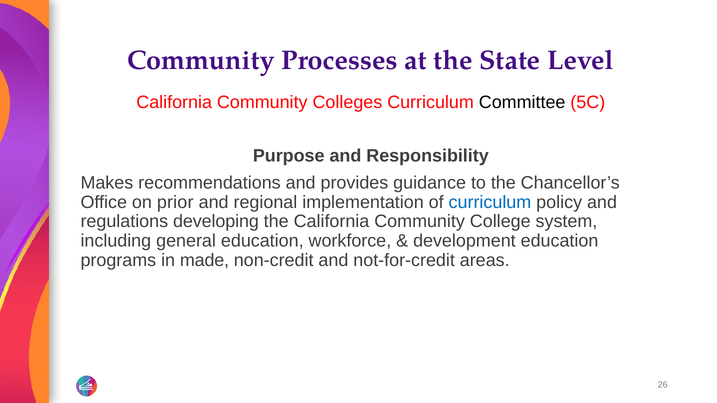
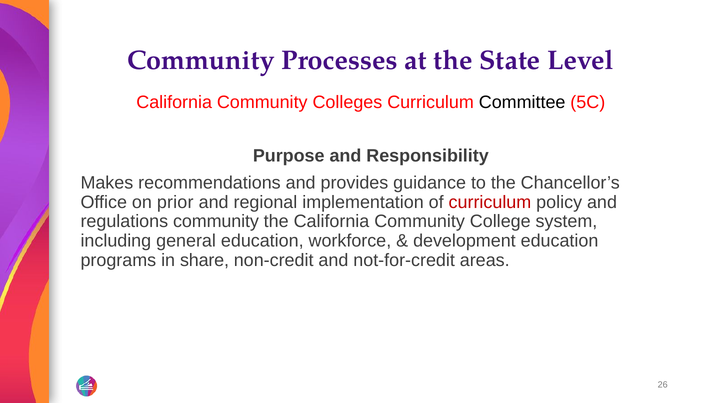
curriculum at (490, 202) colour: blue -> red
regulations developing: developing -> community
made: made -> share
